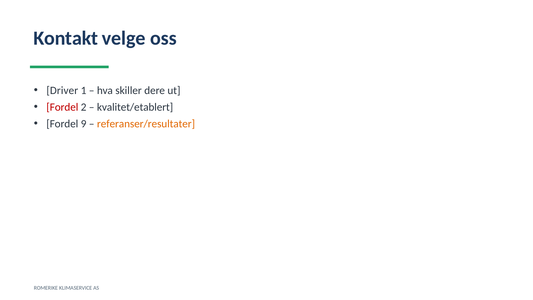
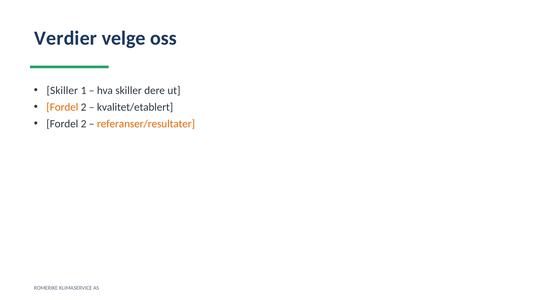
Kontakt: Kontakt -> Verdier
Driver at (62, 90): Driver -> Skiller
Fordel at (62, 107) colour: red -> orange
9 at (84, 124): 9 -> 2
